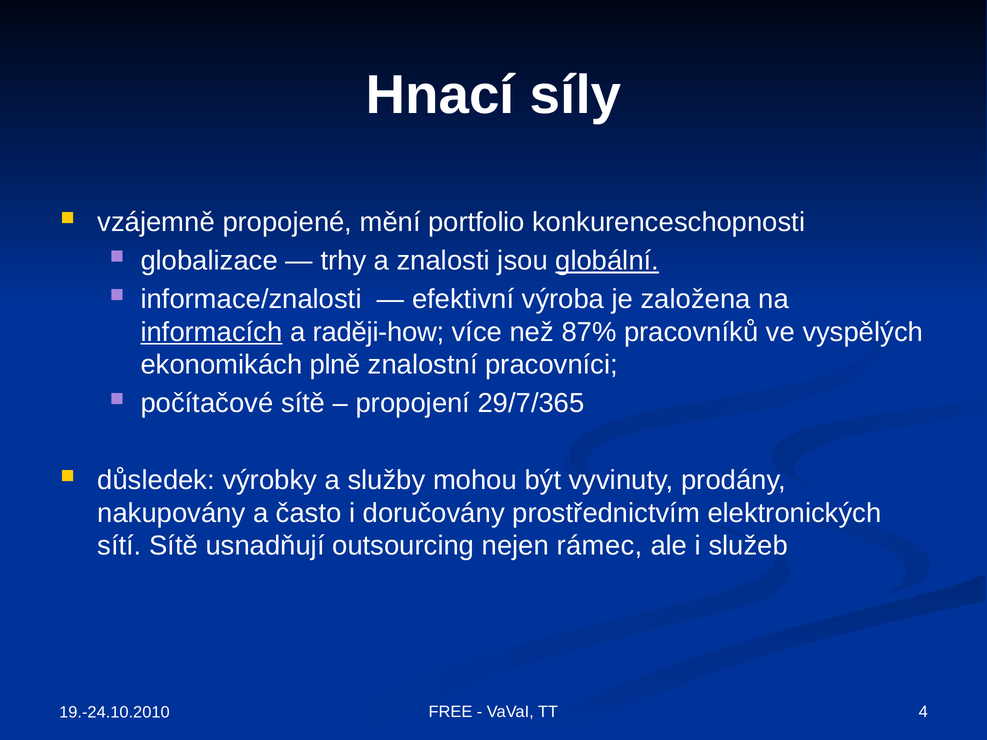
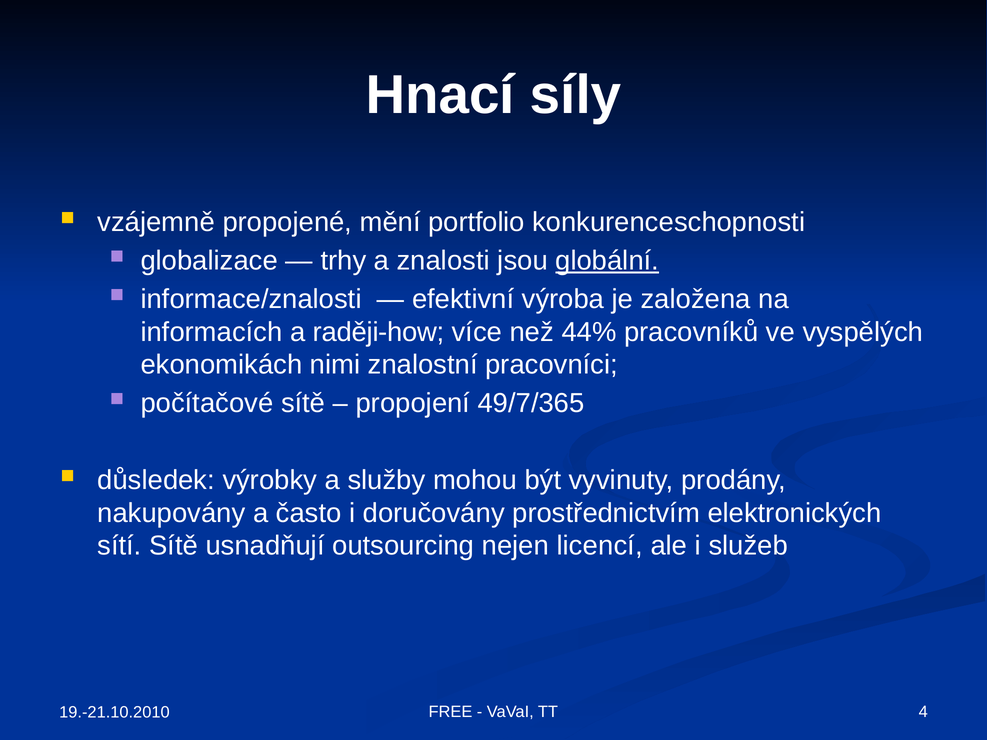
informacích underline: present -> none
87%: 87% -> 44%
plně: plně -> nimi
29/7/365: 29/7/365 -> 49/7/365
rámec: rámec -> licencí
19.-24.10.2010: 19.-24.10.2010 -> 19.-21.10.2010
